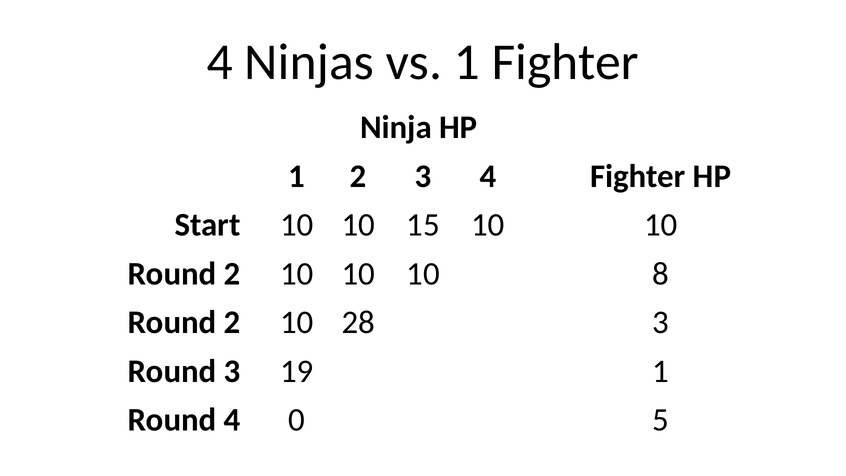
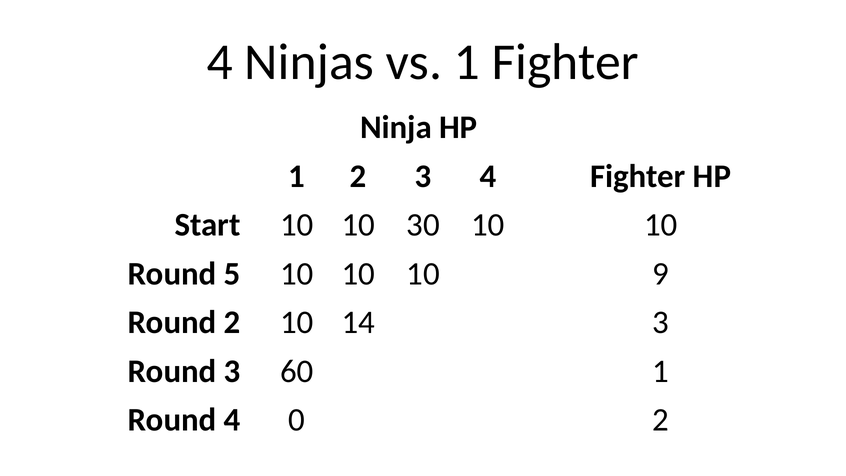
15: 15 -> 30
2 at (232, 274): 2 -> 5
8: 8 -> 9
28: 28 -> 14
19: 19 -> 60
0 5: 5 -> 2
